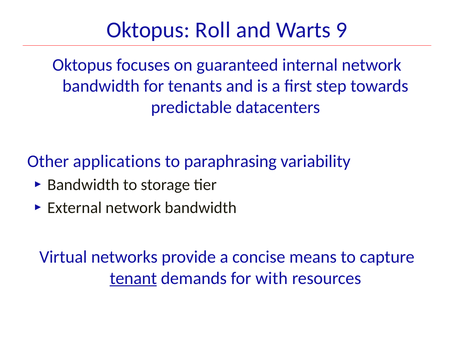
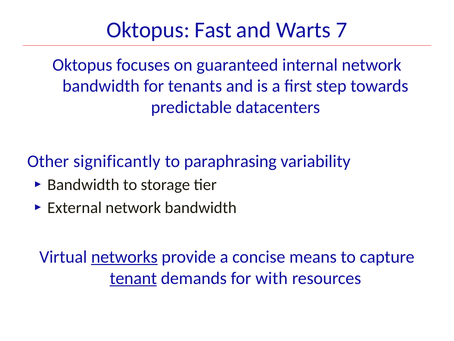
Roll: Roll -> Fast
9: 9 -> 7
applications: applications -> significantly
networks underline: none -> present
